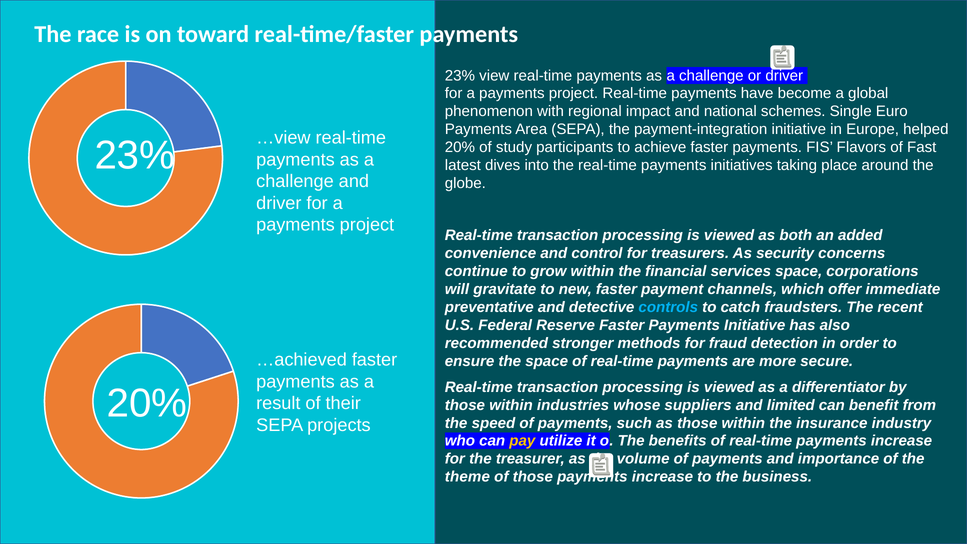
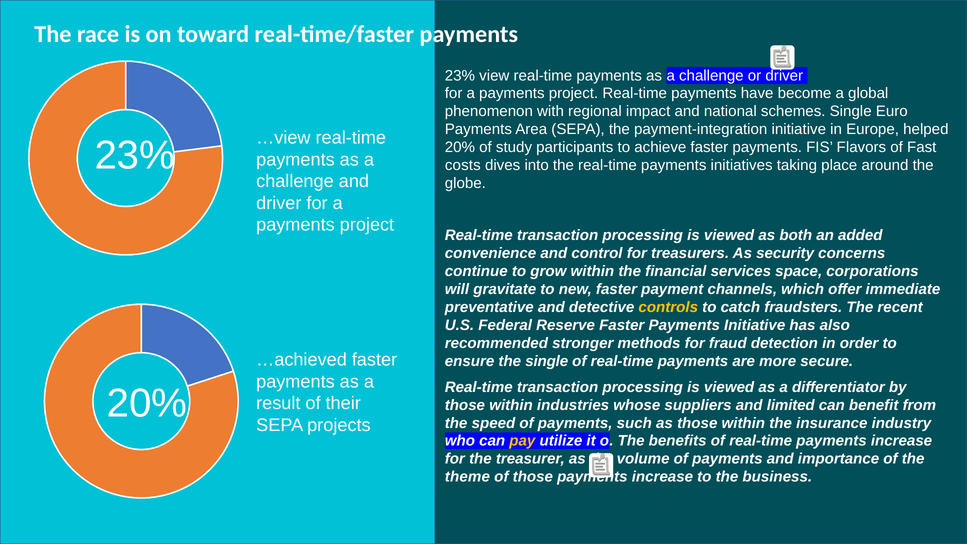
latest: latest -> costs
controls colour: light blue -> yellow
the space: space -> single
